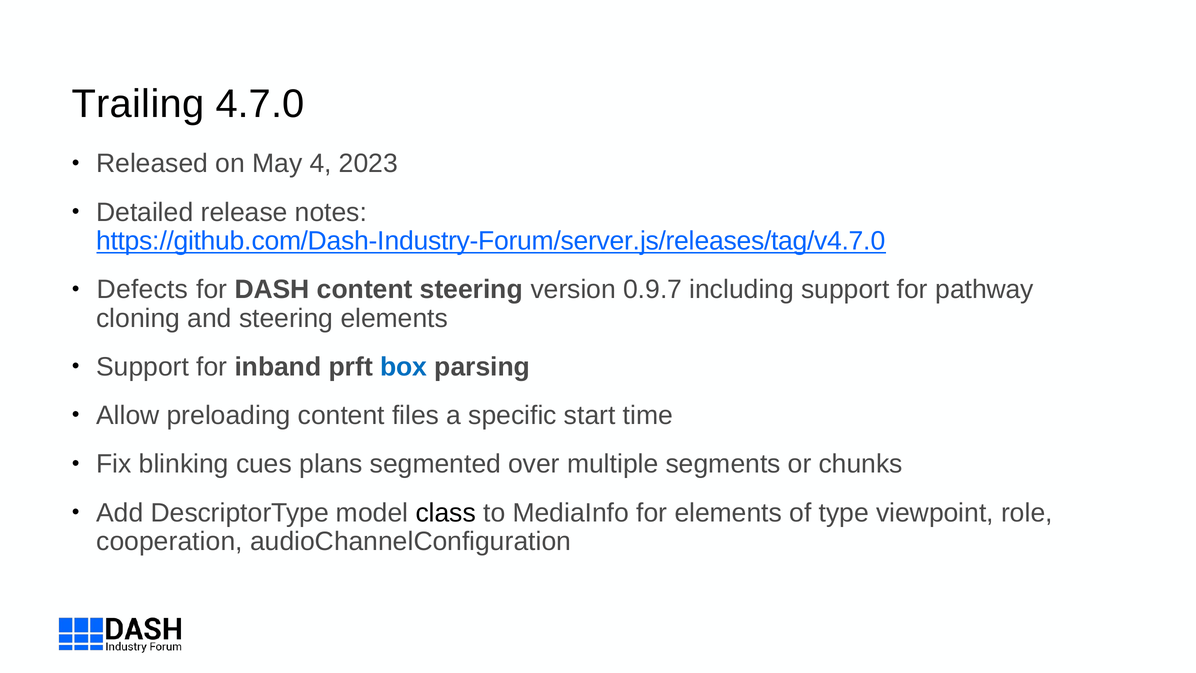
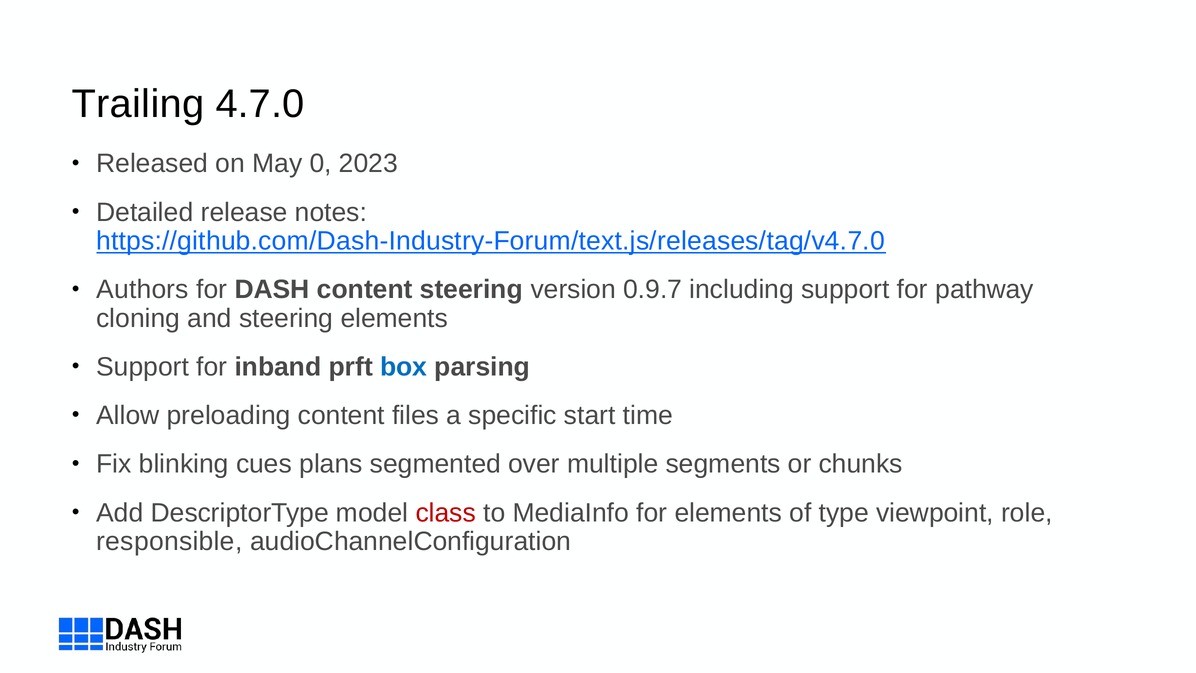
4: 4 -> 0
https://github.com/Dash-Industry-Forum/server.js/releases/tag/v4.7.0: https://github.com/Dash-Industry-Forum/server.js/releases/tag/v4.7.0 -> https://github.com/Dash-Industry-Forum/text.js/releases/tag/v4.7.0
Defects: Defects -> Authors
class colour: black -> red
cooperation: cooperation -> responsible
